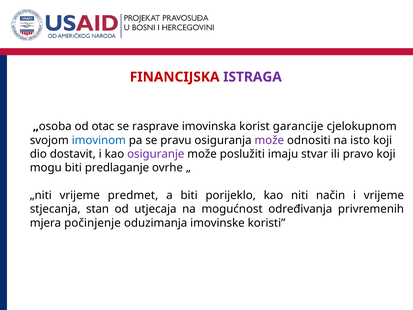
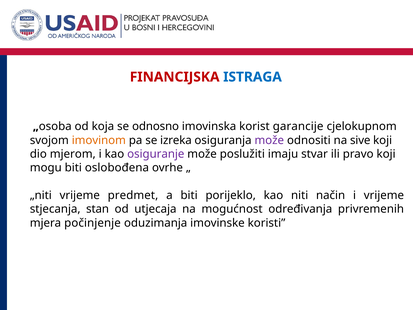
ISTRAGA colour: purple -> blue
otac: otac -> koja
rasprave: rasprave -> odnosno
imovinom colour: blue -> orange
pravu: pravu -> izreka
isto: isto -> sive
dostavit: dostavit -> mjerom
predlaganje: predlaganje -> oslobođena
